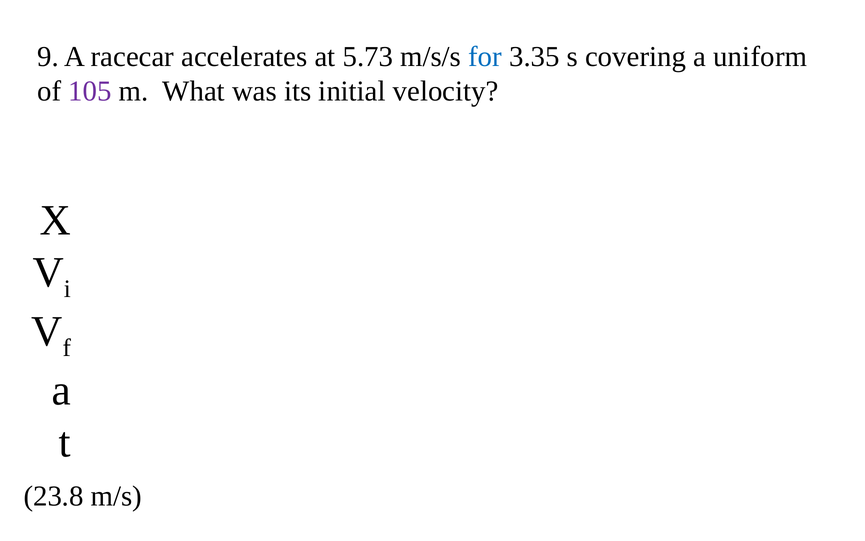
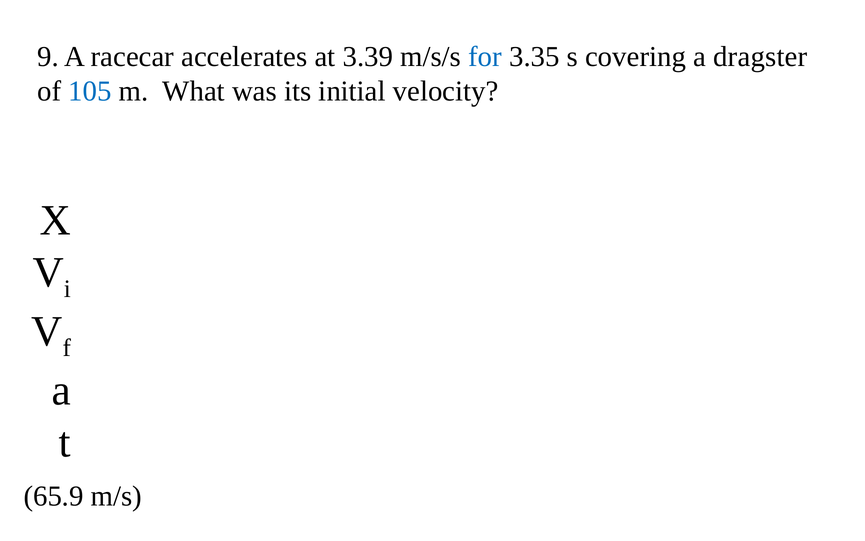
5.73: 5.73 -> 3.39
uniform: uniform -> dragster
105 colour: purple -> blue
23.8: 23.8 -> 65.9
